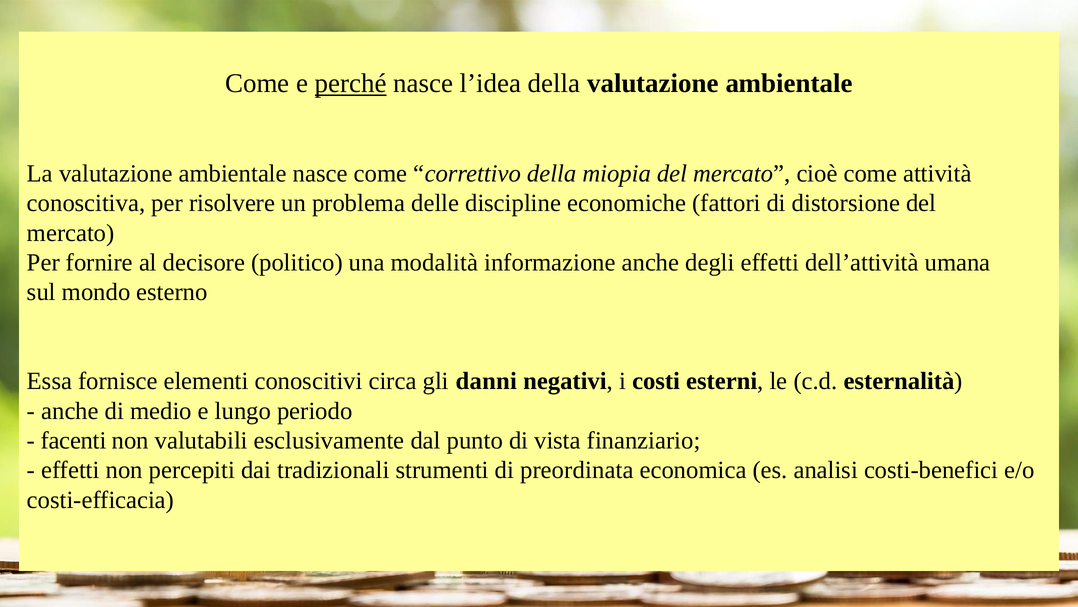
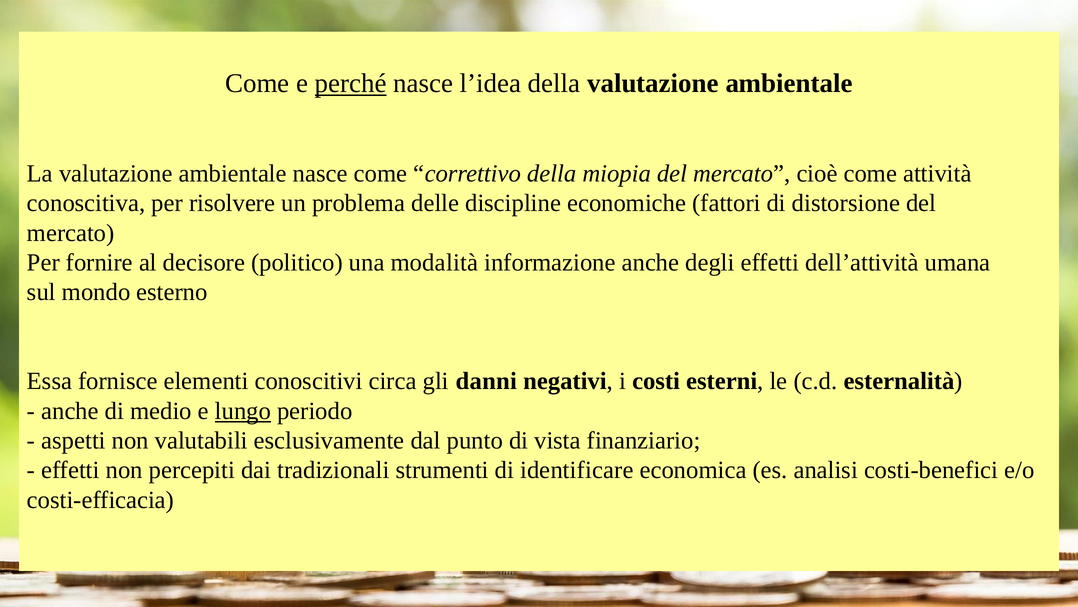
lungo underline: none -> present
facenti: facenti -> aspetti
preordinata: preordinata -> identificare
